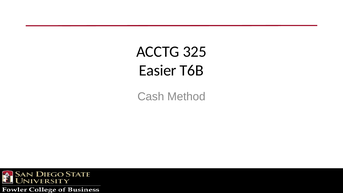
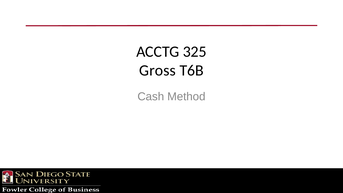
Easier: Easier -> Gross
